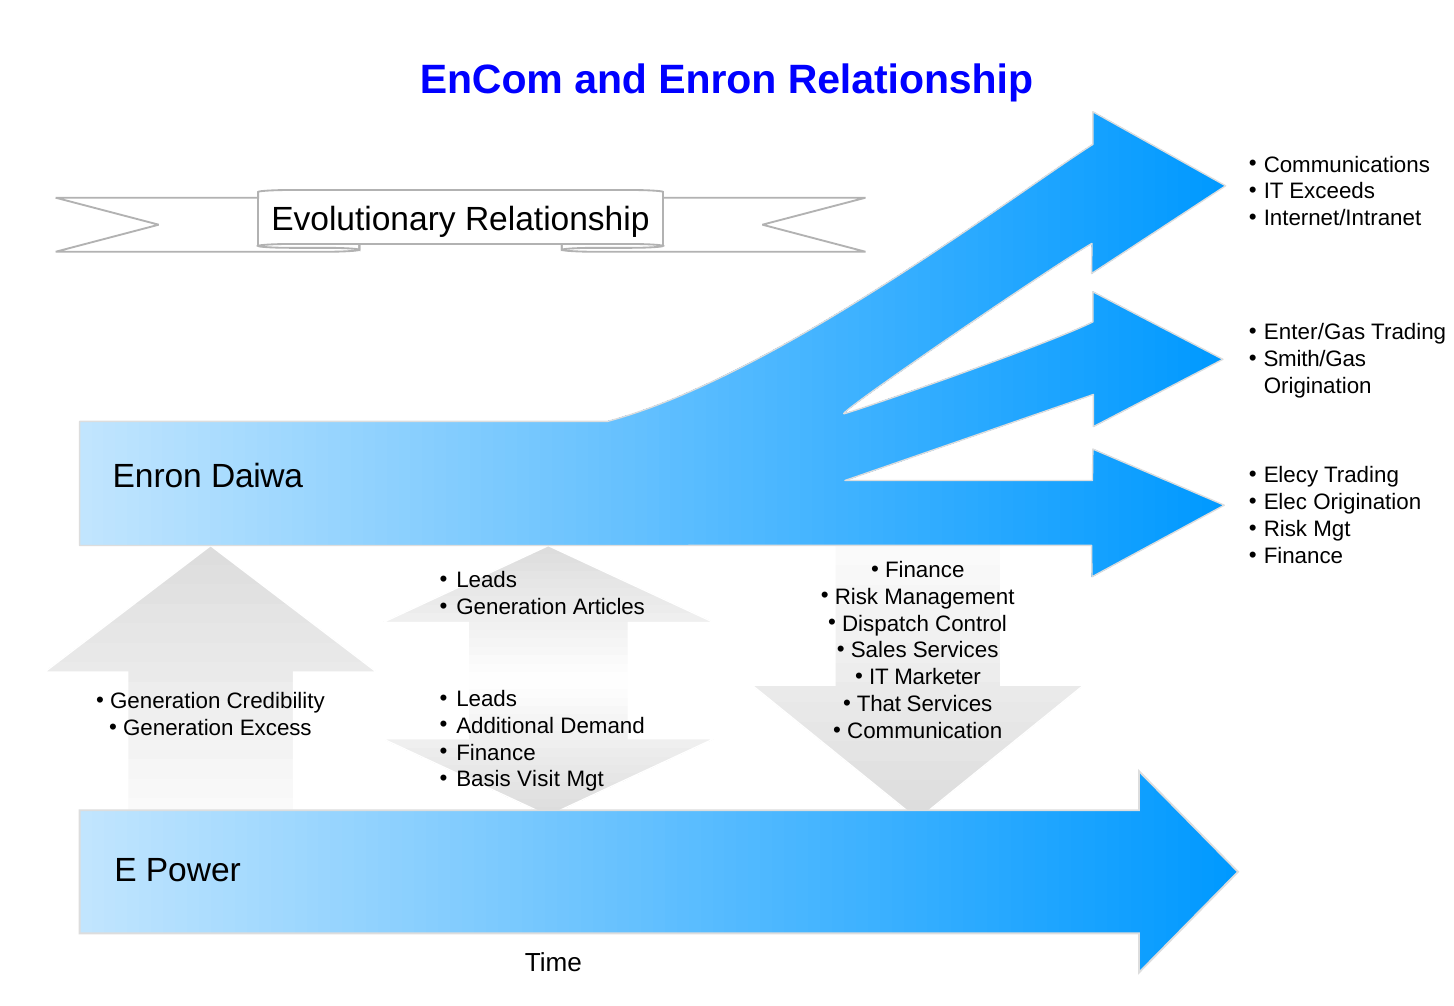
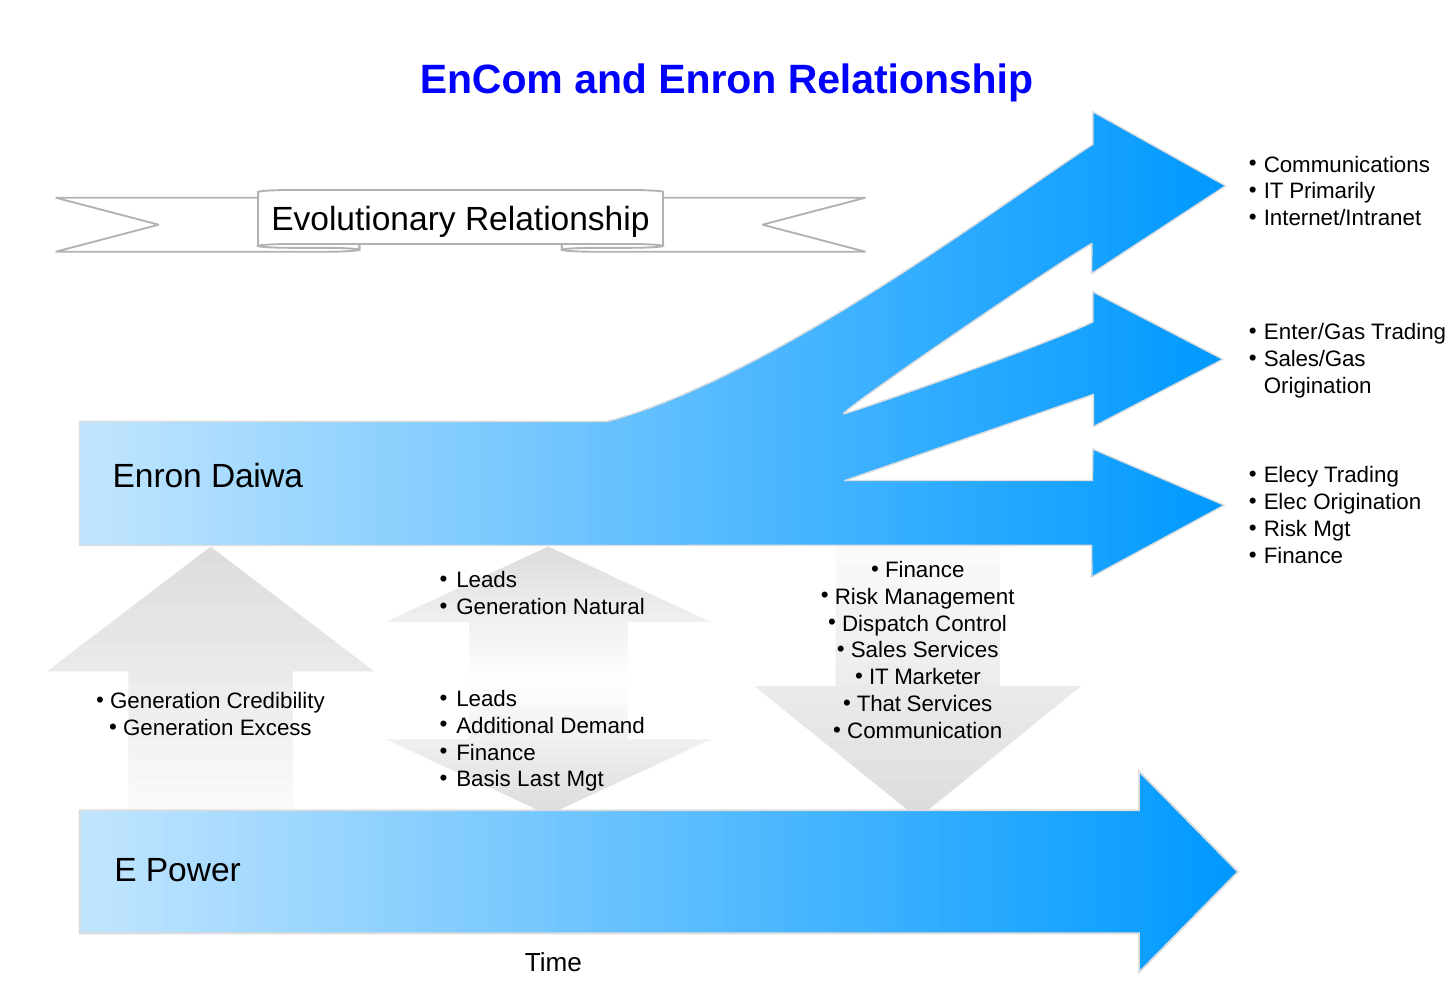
Exceeds: Exceeds -> Primarily
Smith/Gas: Smith/Gas -> Sales/Gas
Articles: Articles -> Natural
Visit: Visit -> Last
